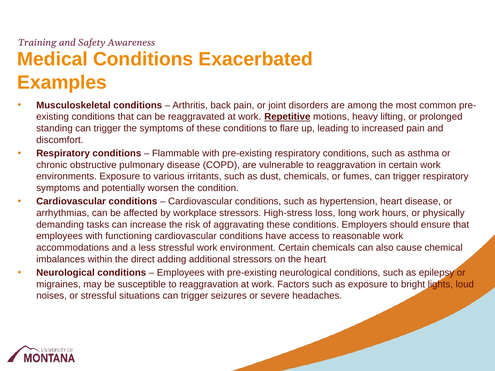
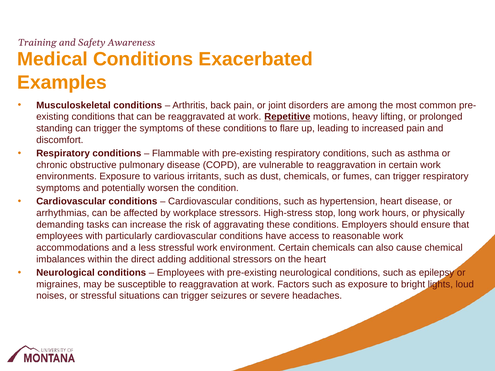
loss: loss -> stop
functioning: functioning -> particularly
